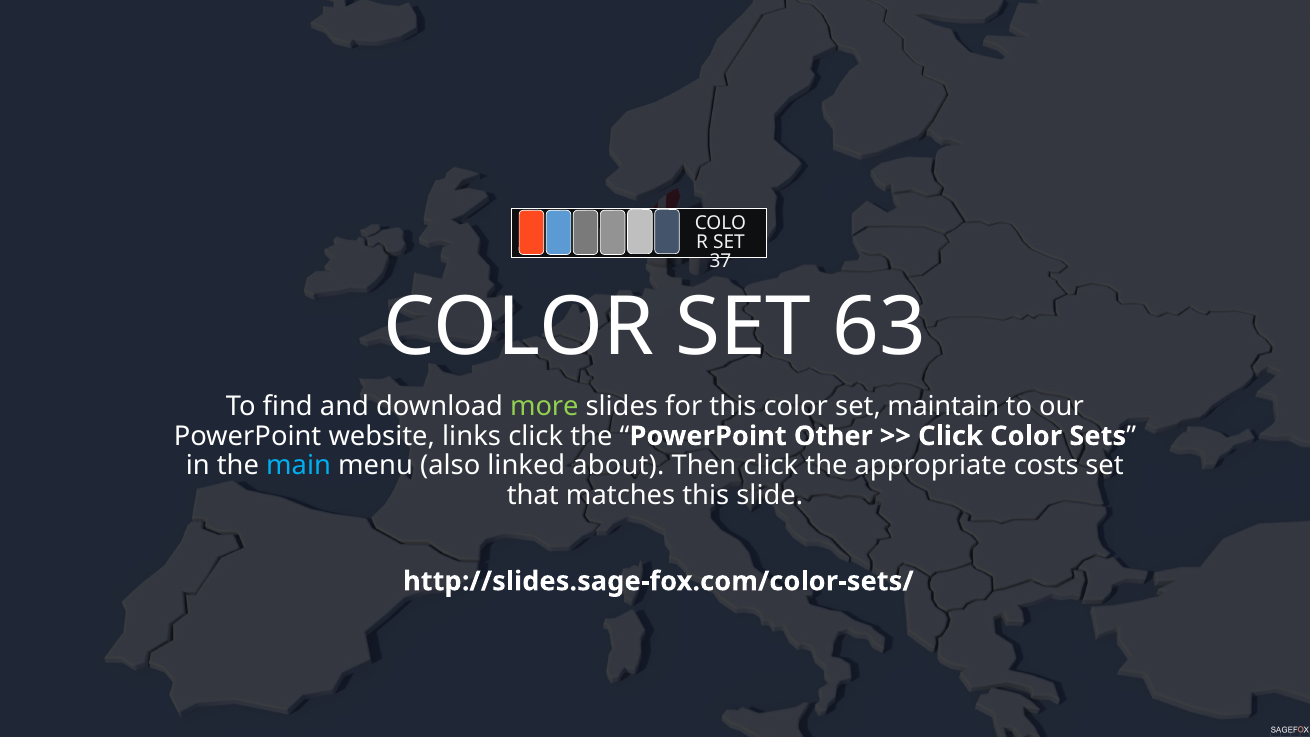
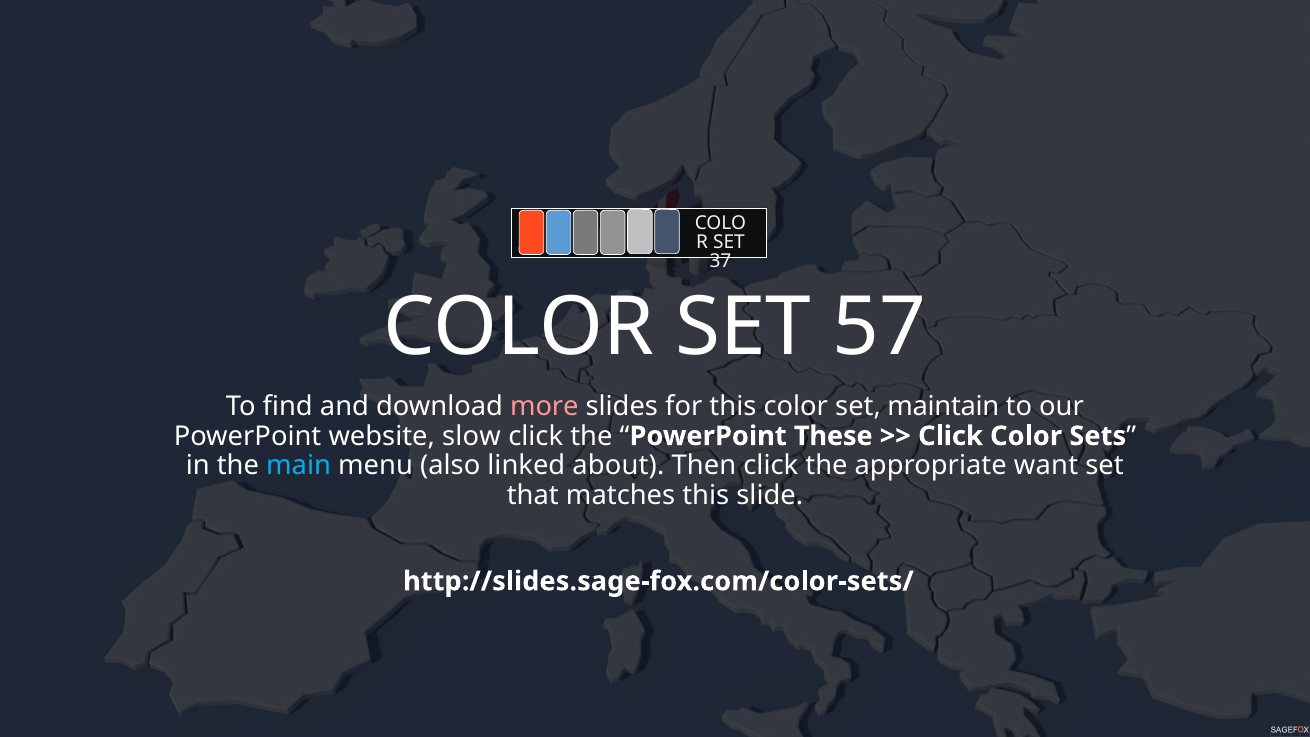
63: 63 -> 57
more colour: light green -> pink
links: links -> slow
Other: Other -> These
costs: costs -> want
